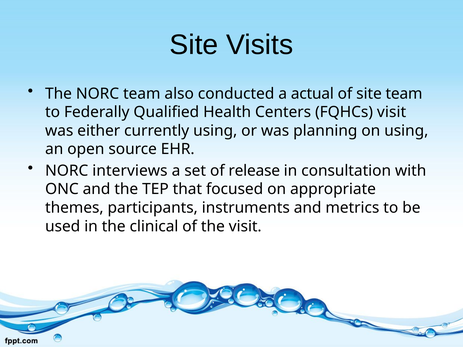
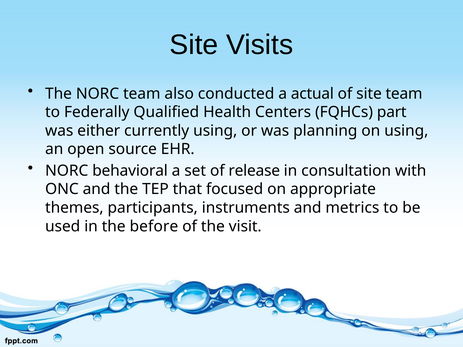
FQHCs visit: visit -> part
interviews: interviews -> behavioral
clinical: clinical -> before
